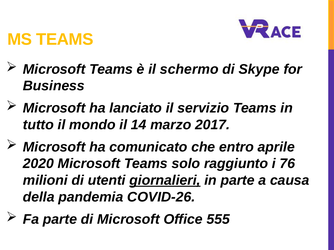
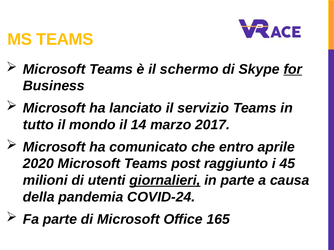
for underline: none -> present
solo: solo -> post
76: 76 -> 45
COVID-26: COVID-26 -> COVID-24
555: 555 -> 165
